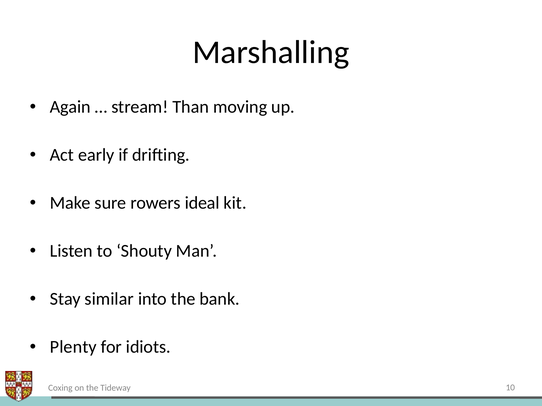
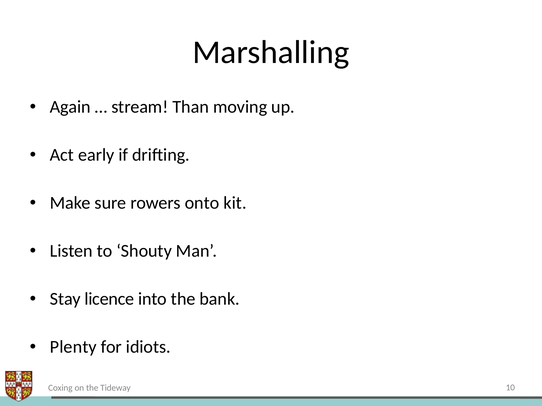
ideal: ideal -> onto
similar: similar -> licence
